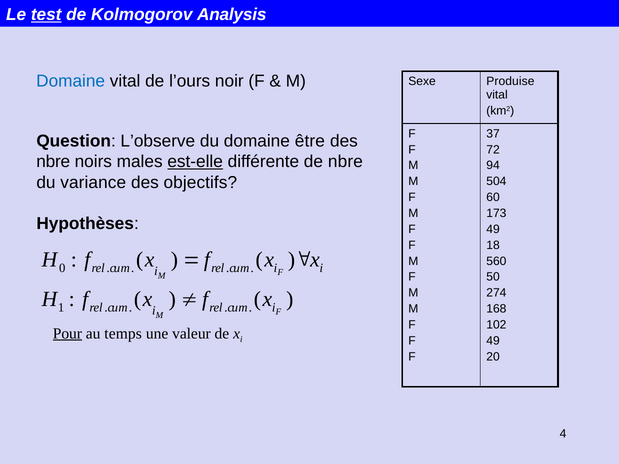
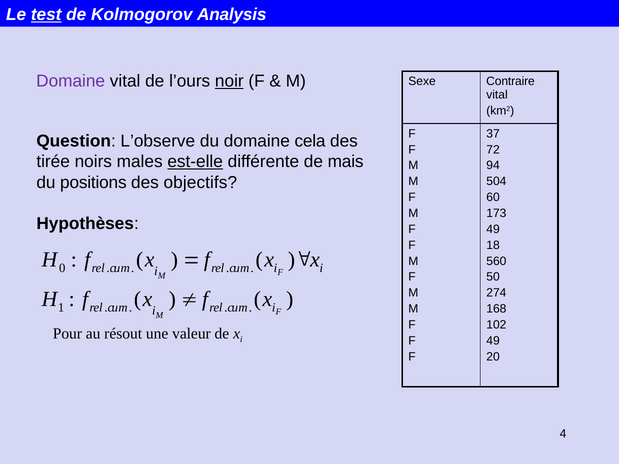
Domaine at (71, 81) colour: blue -> purple
noir underline: none -> present
Produise: Produise -> Contraire
être: être -> cela
nbre at (53, 162): nbre -> tirée
de nbre: nbre -> mais
variance: variance -> positions
Pour underline: present -> none
temps: temps -> résout
